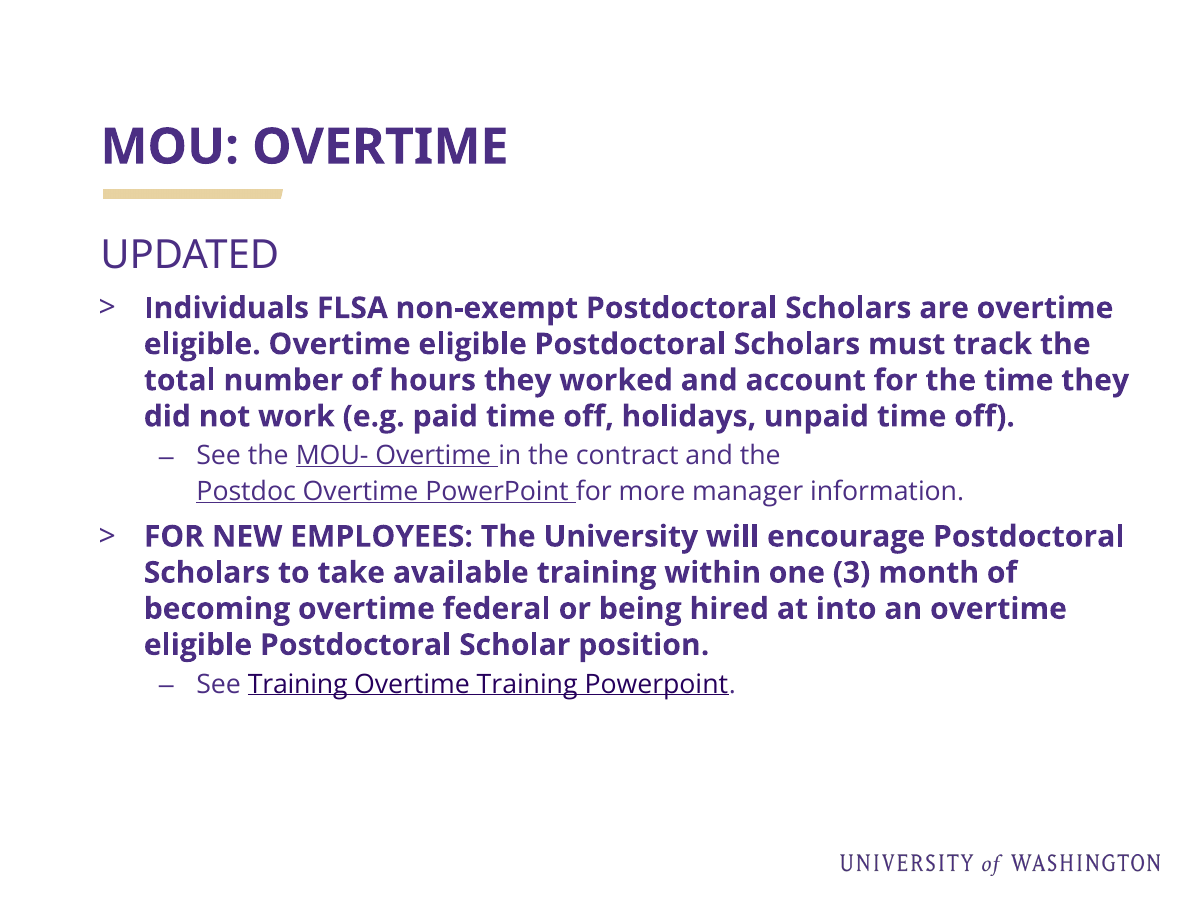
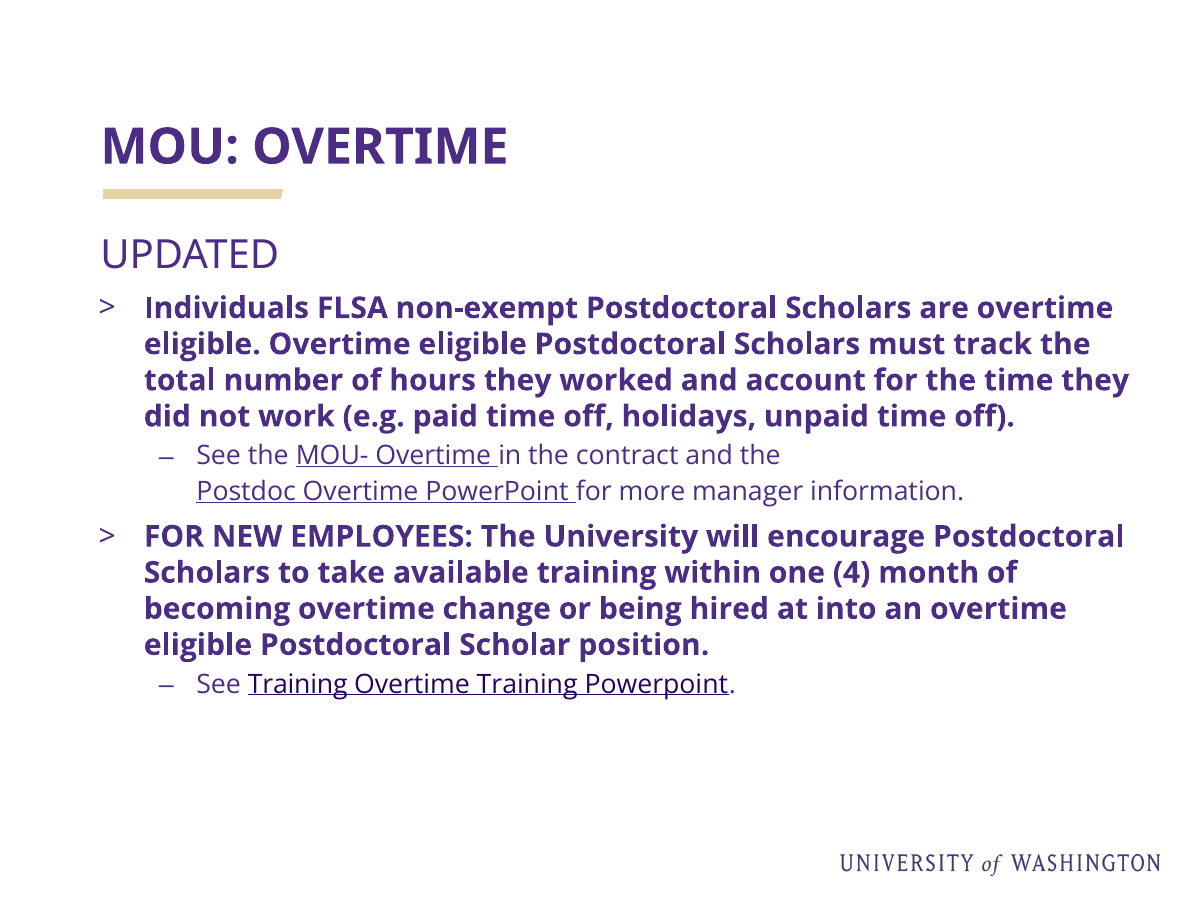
3: 3 -> 4
federal: federal -> change
